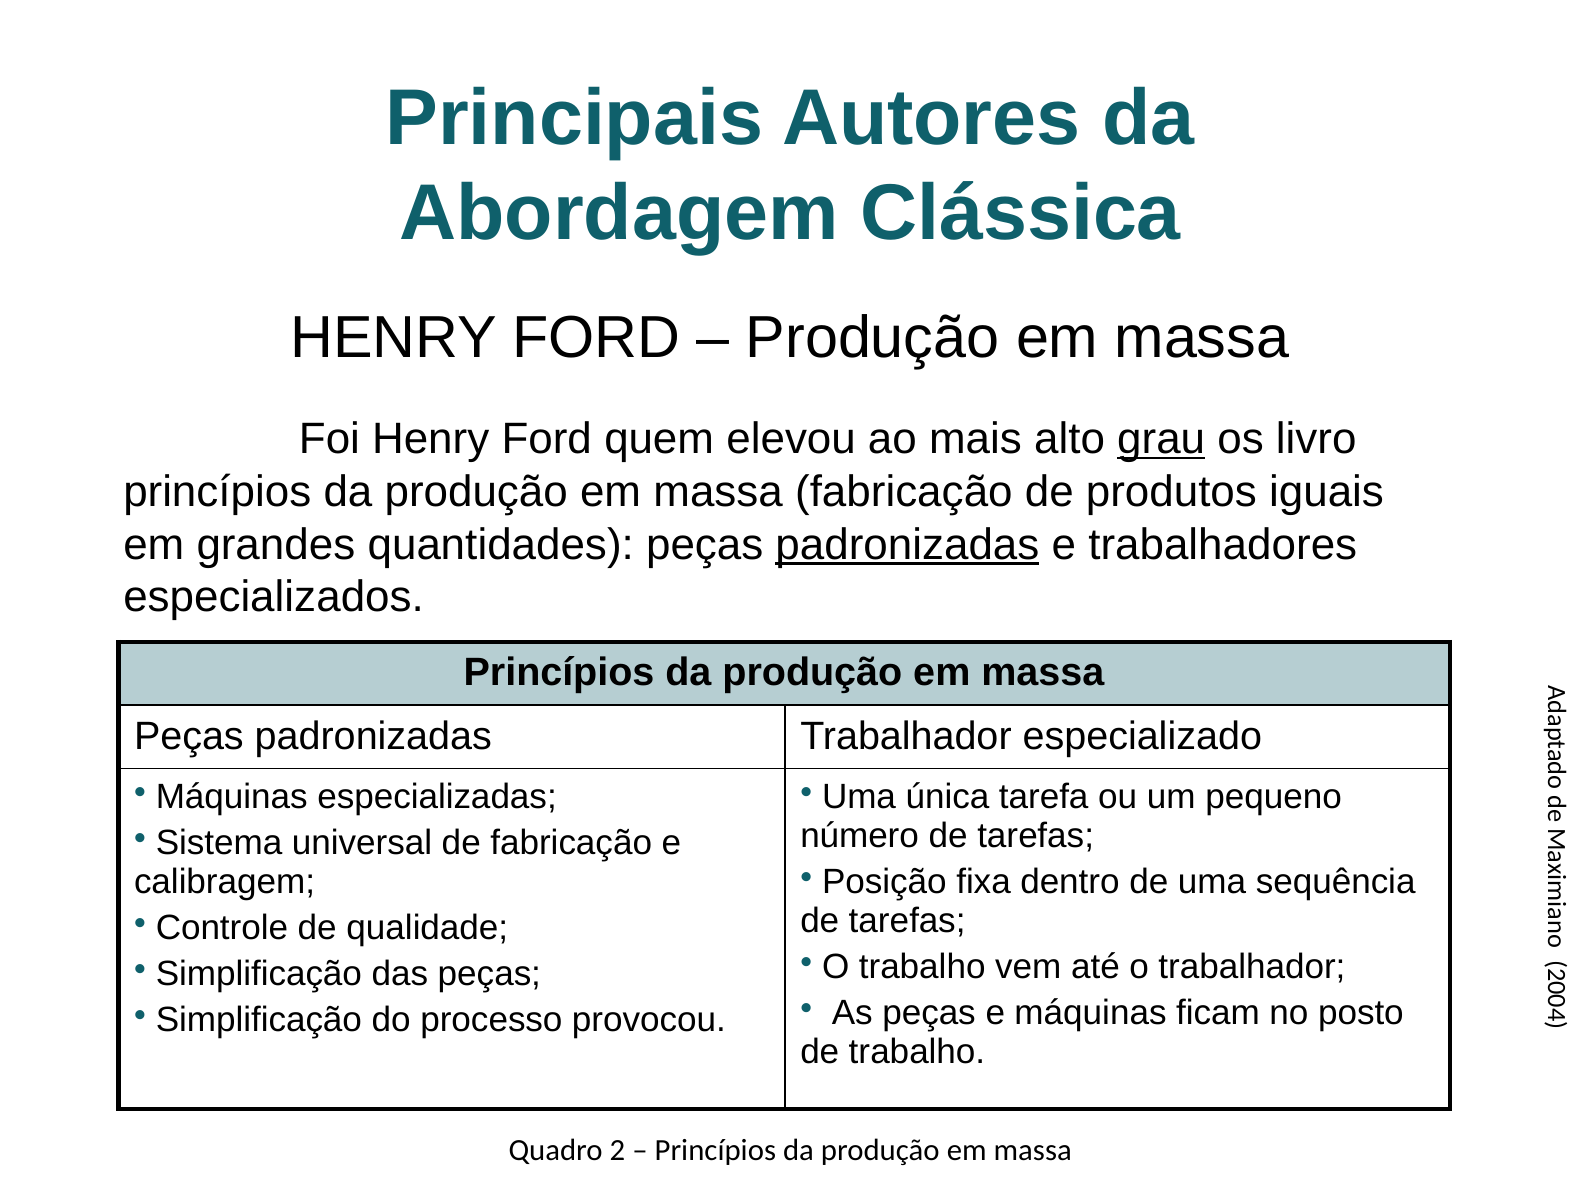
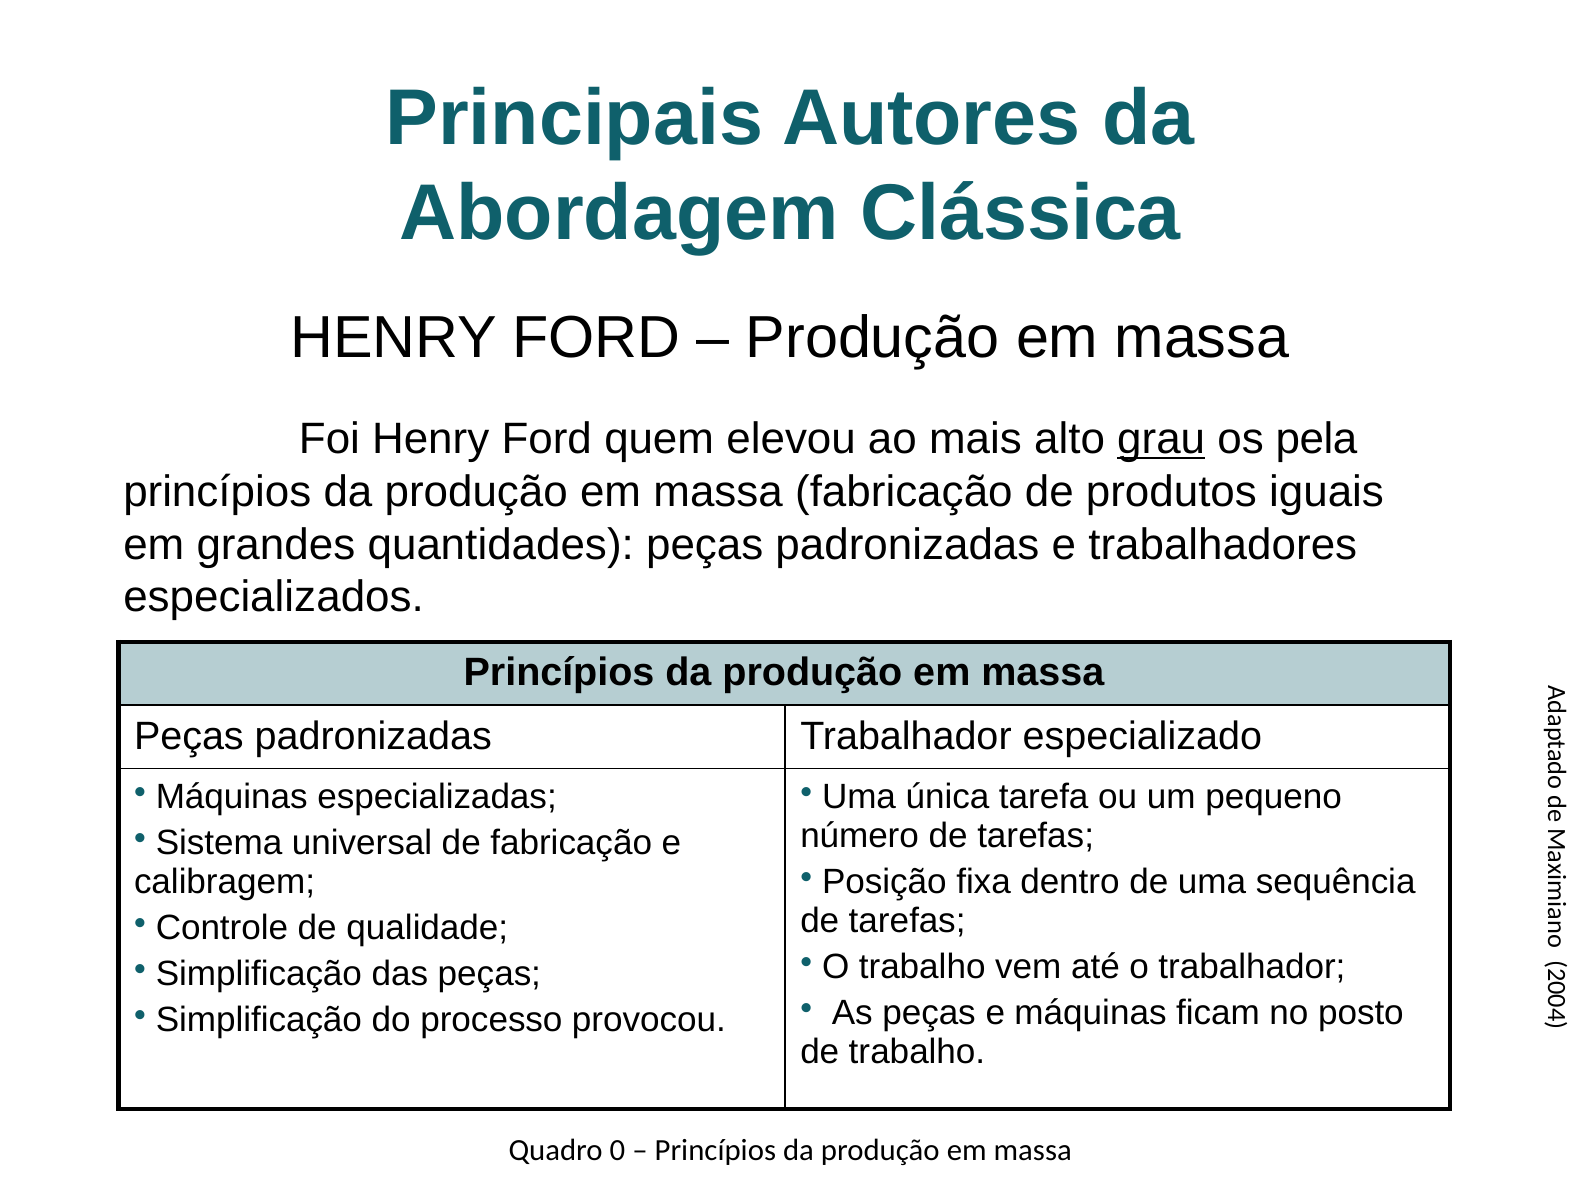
livro: livro -> pela
padronizadas at (907, 545) underline: present -> none
Quadro 2: 2 -> 0
